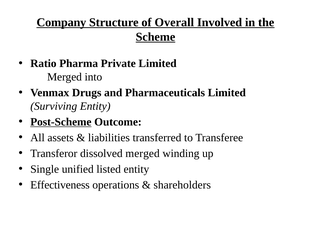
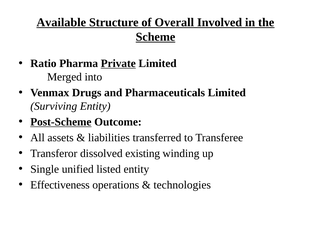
Company: Company -> Available
Private underline: none -> present
dissolved merged: merged -> existing
shareholders: shareholders -> technologies
